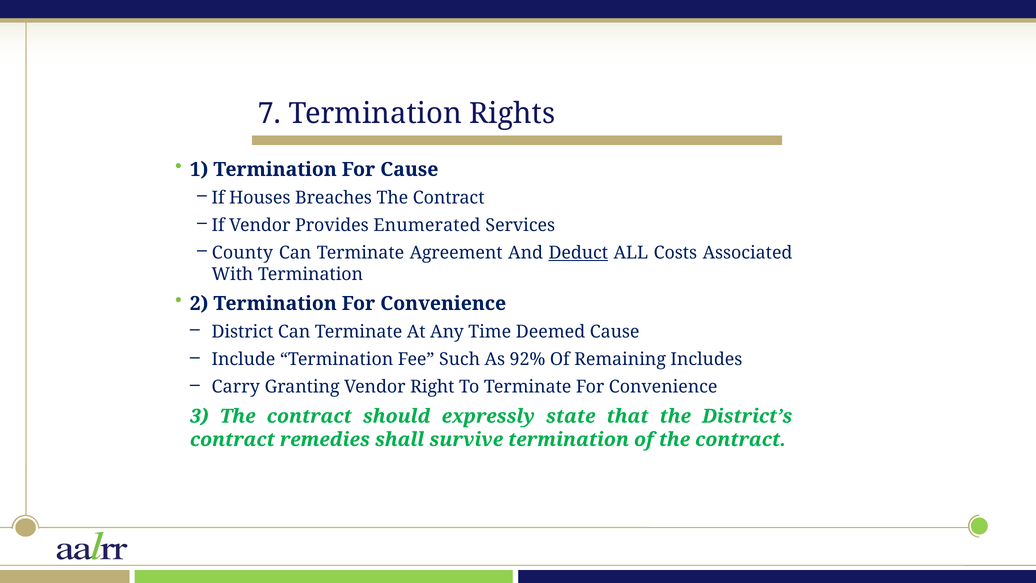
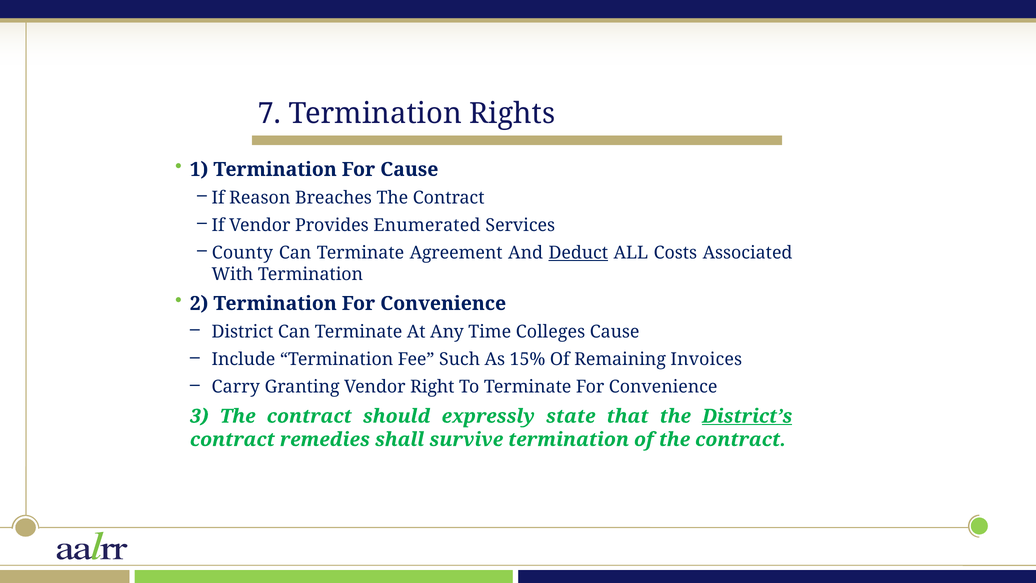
Houses: Houses -> Reason
Deemed: Deemed -> Colleges
92%: 92% -> 15%
Includes: Includes -> Invoices
District’s underline: none -> present
